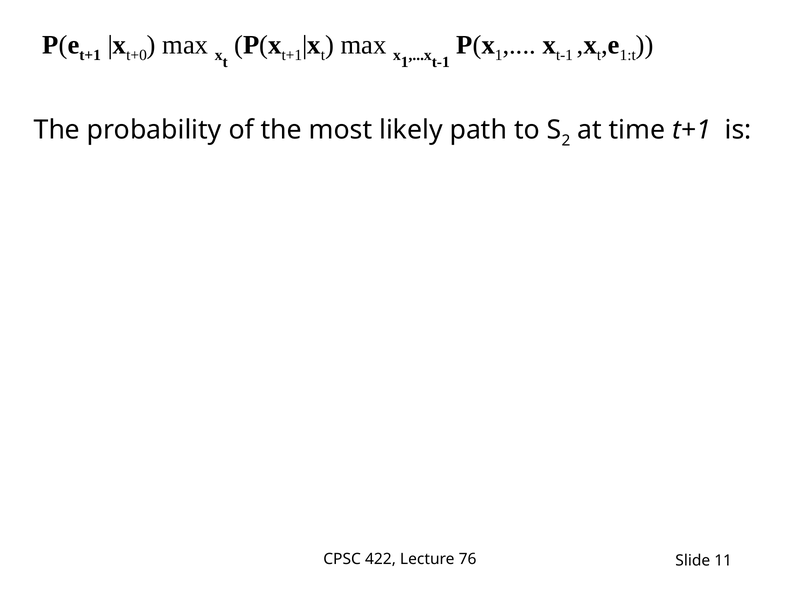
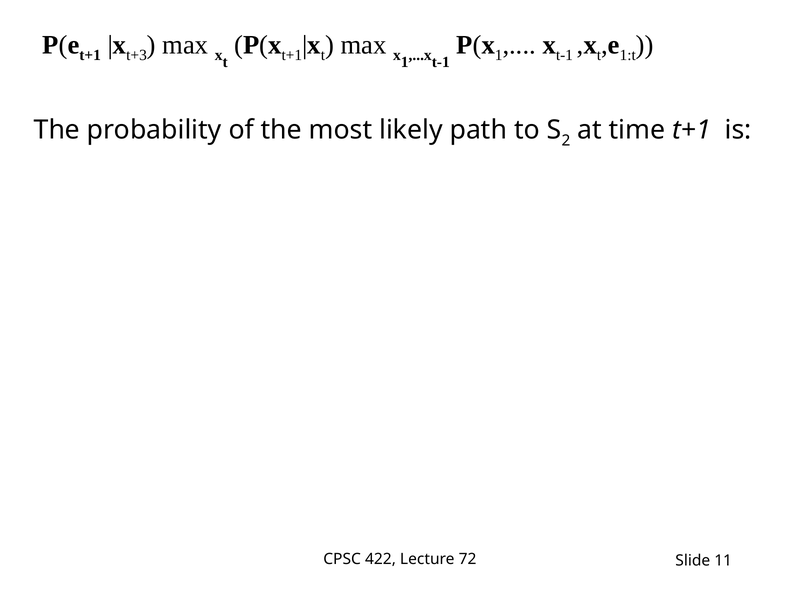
t+0: t+0 -> t+3
76: 76 -> 72
